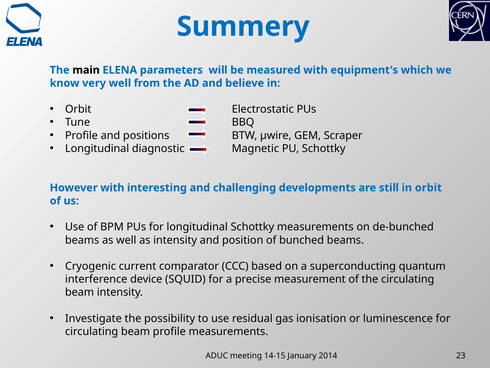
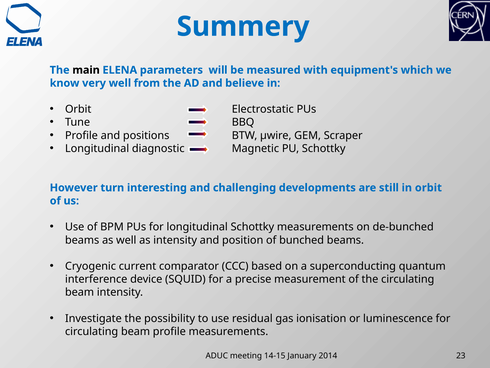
However with: with -> turn
